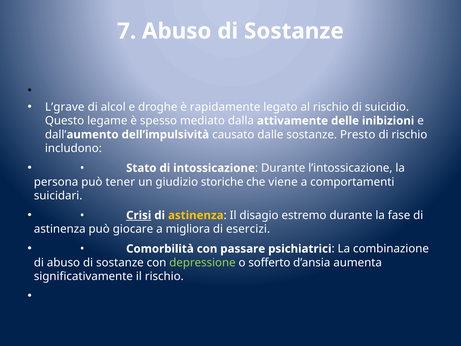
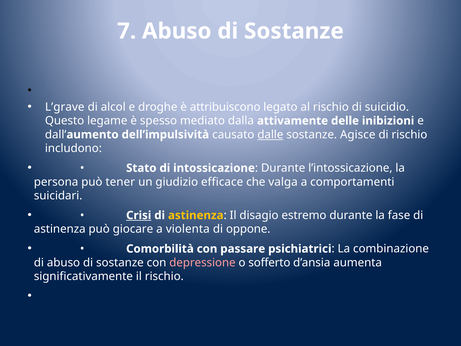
rapidamente: rapidamente -> attribuiscono
dalle underline: none -> present
Presto: Presto -> Agisce
storiche: storiche -> efficace
viene: viene -> valga
migliora: migliora -> violenta
esercizi: esercizi -> oppone
depressione colour: light green -> pink
